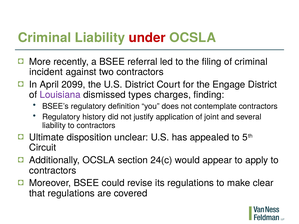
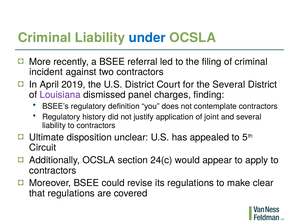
under colour: red -> blue
2099: 2099 -> 2019
the Engage: Engage -> Several
types: types -> panel
